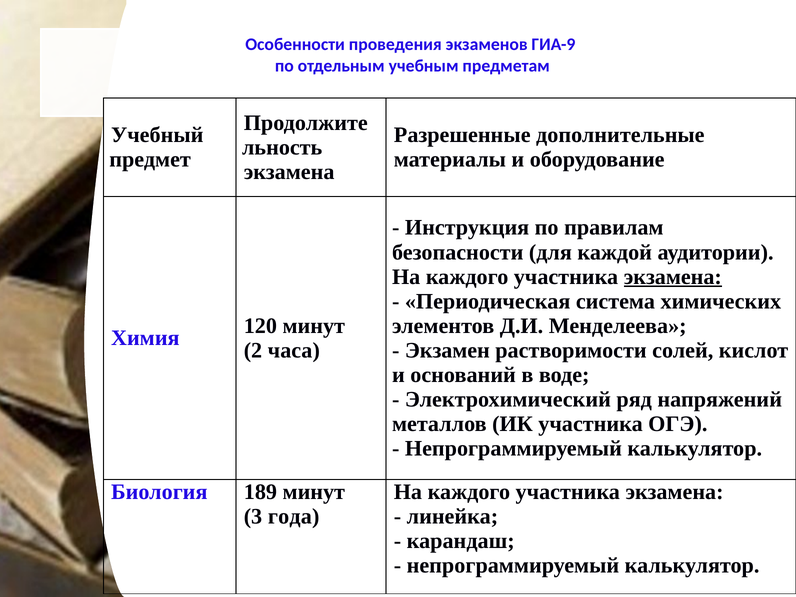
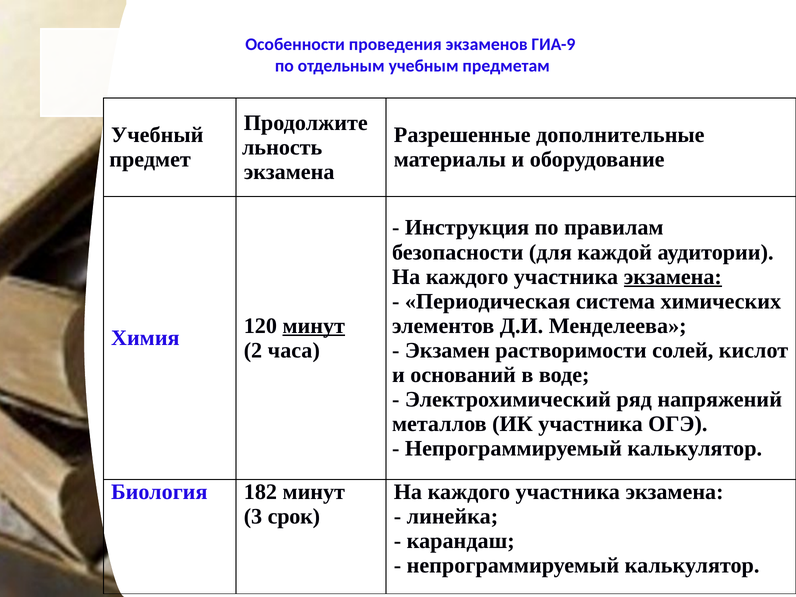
минут at (314, 326) underline: none -> present
189: 189 -> 182
года: года -> срок
